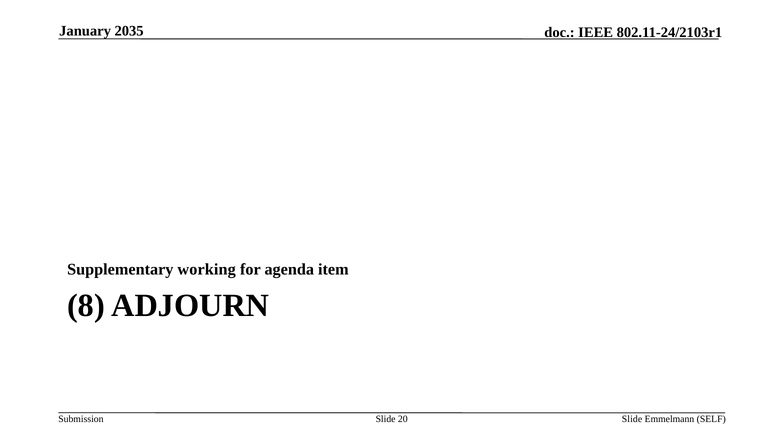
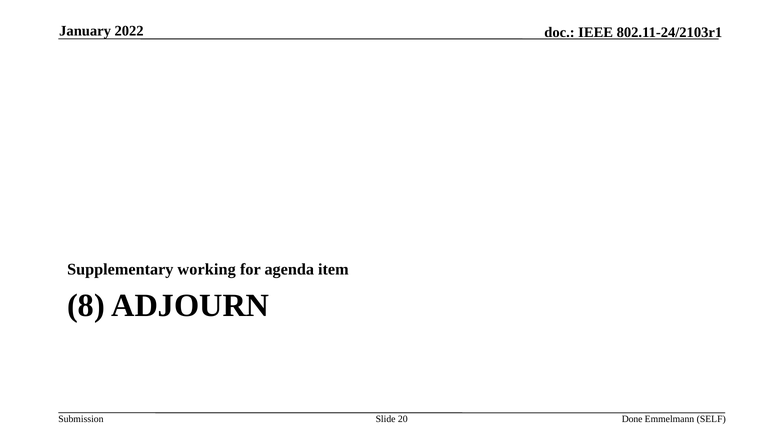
2035: 2035 -> 2022
Slide at (632, 419): Slide -> Done
